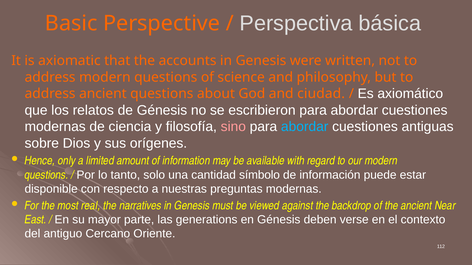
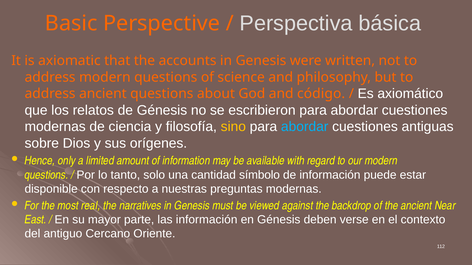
ciudad: ciudad -> código
sino colour: pink -> yellow
las generations: generations -> información
